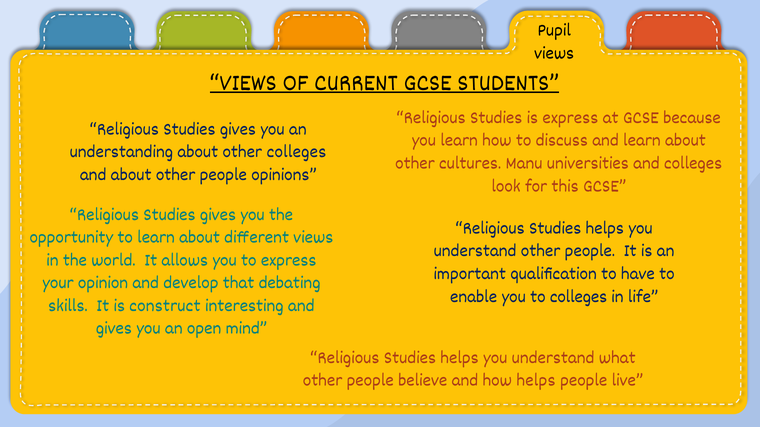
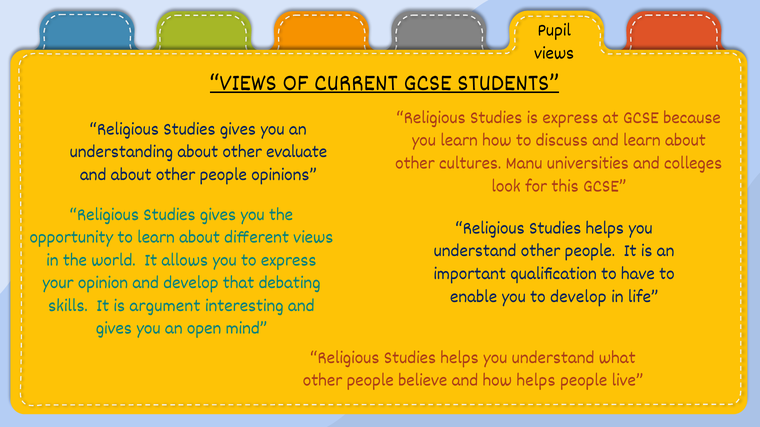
other colleges: colleges -> evaluate
to colleges: colleges -> develop
construct: construct -> argument
